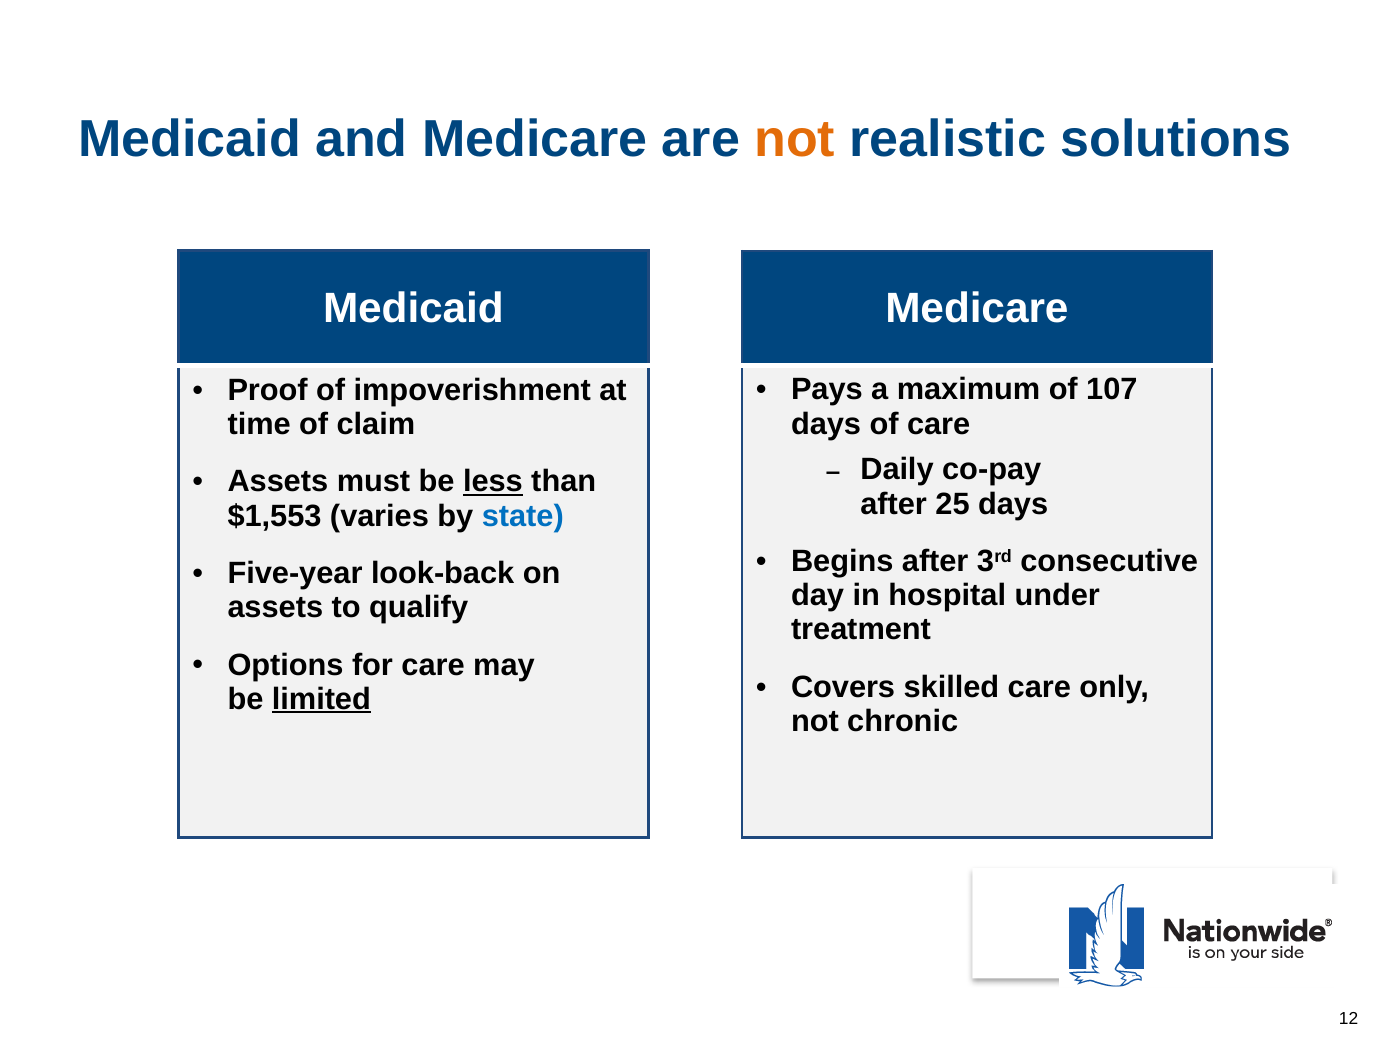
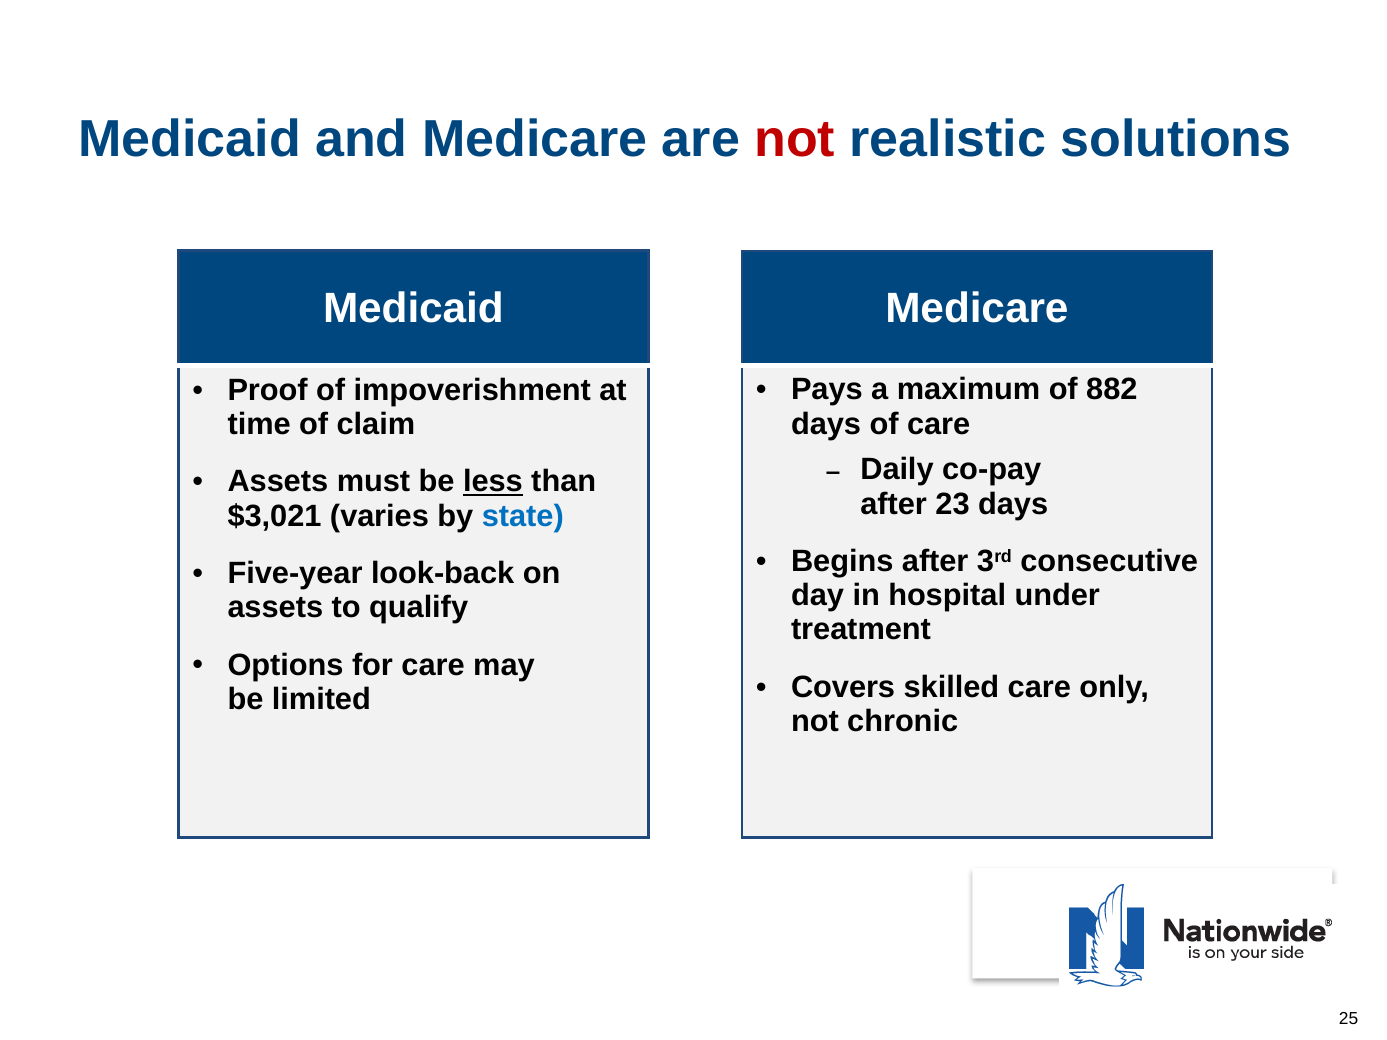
not at (795, 139) colour: orange -> red
107: 107 -> 882
25: 25 -> 23
$1,553: $1,553 -> $3,021
limited underline: present -> none
12: 12 -> 25
